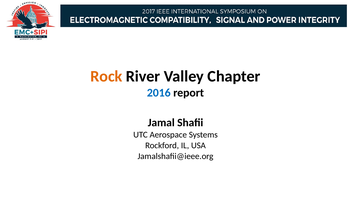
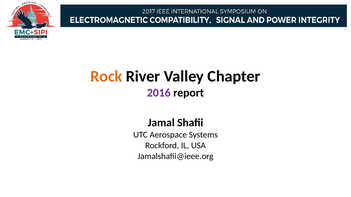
2016 colour: blue -> purple
